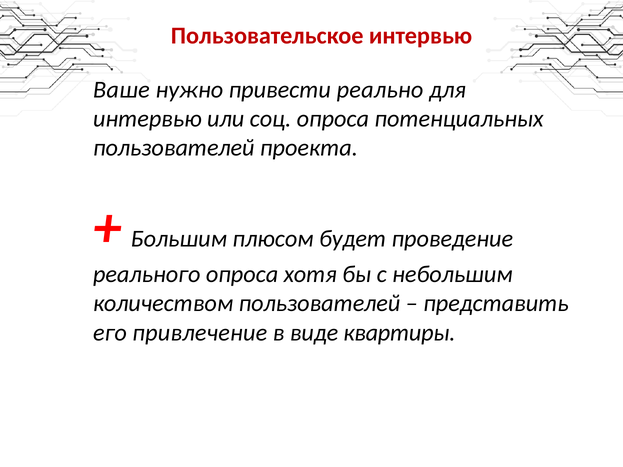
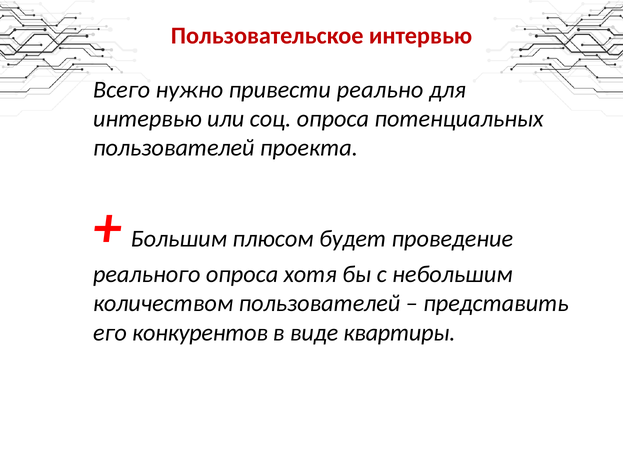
Ваше: Ваше -> Всего
привлечение: привлечение -> конкурентов
